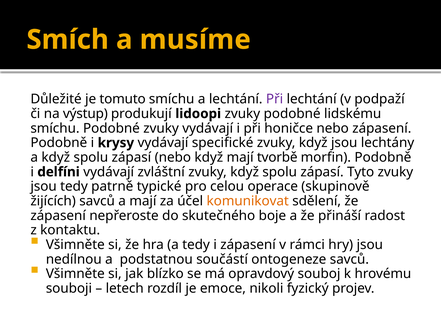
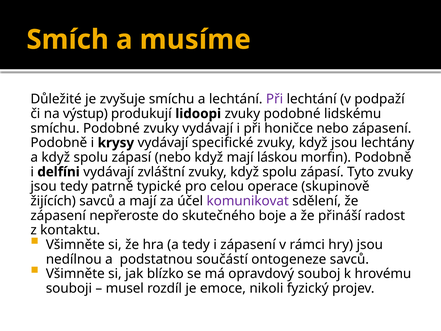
tomuto: tomuto -> zvyšuje
tvorbě: tvorbě -> láskou
komunikovat colour: orange -> purple
letech: letech -> musel
